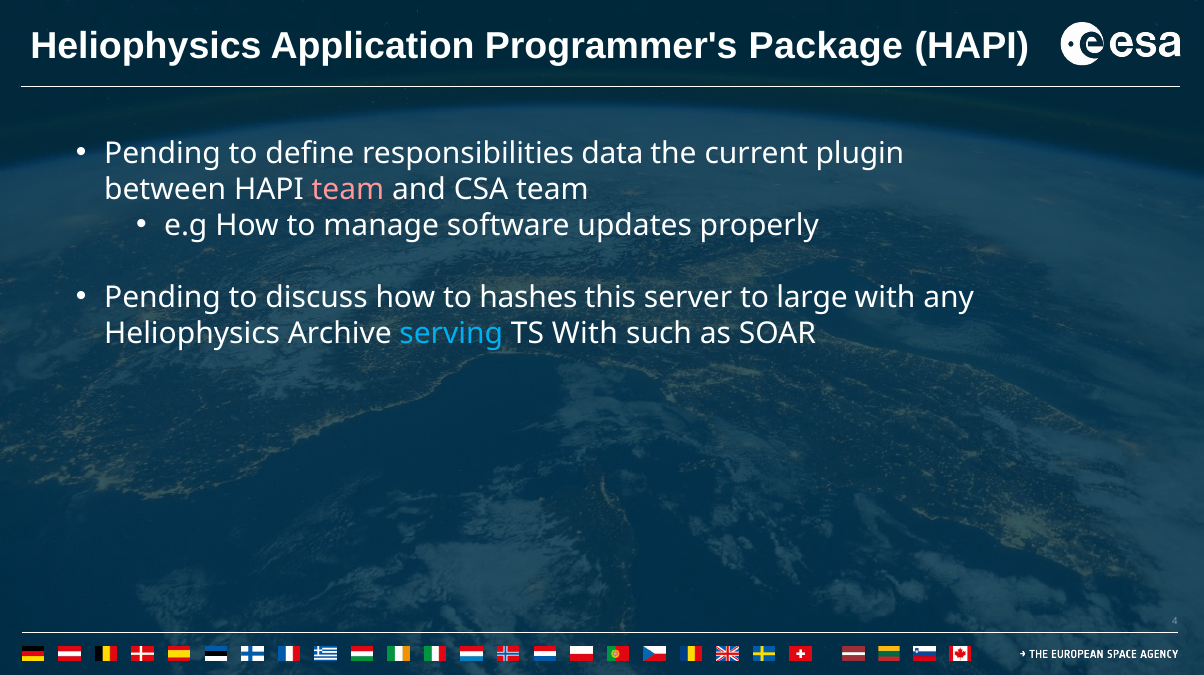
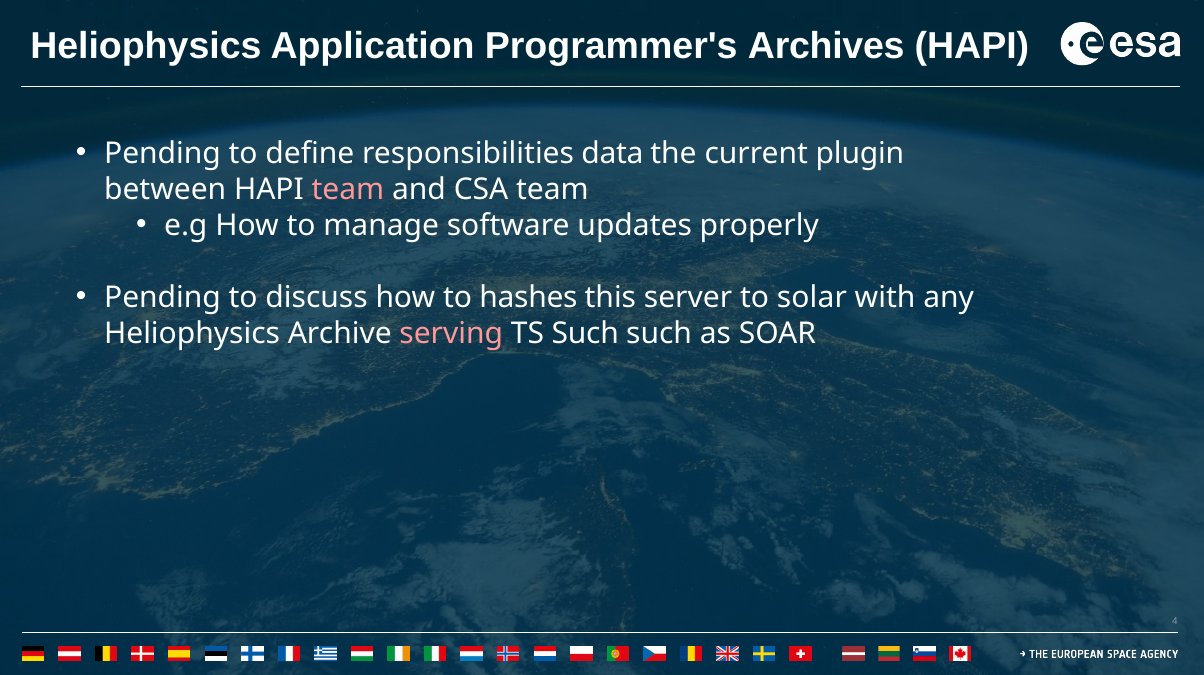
Package: Package -> Archives
large: large -> solar
serving colour: light blue -> pink
TS With: With -> Such
